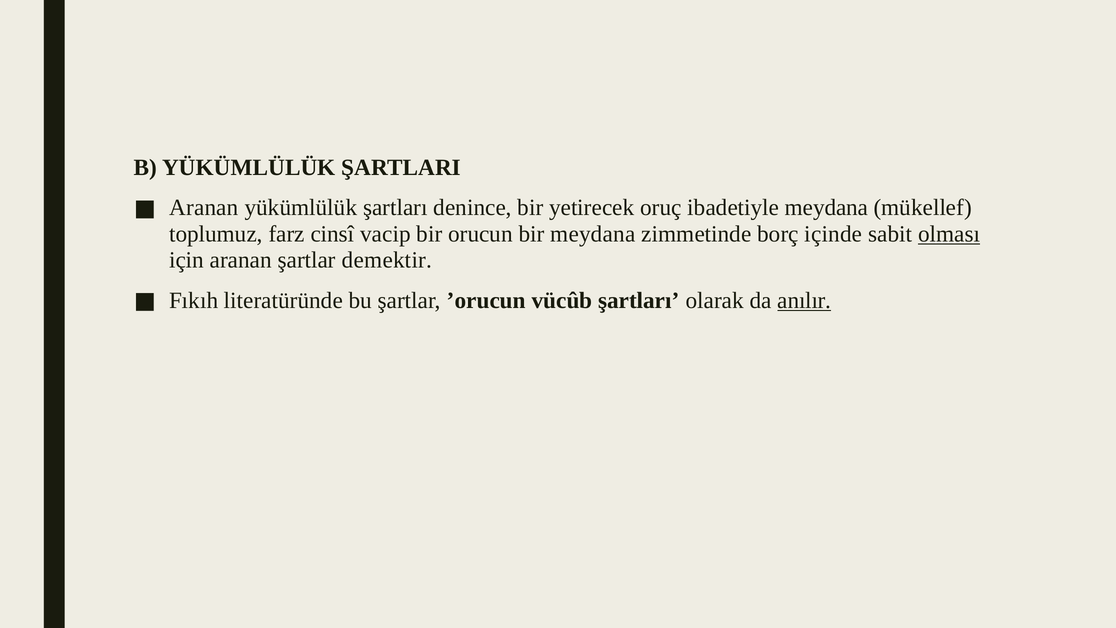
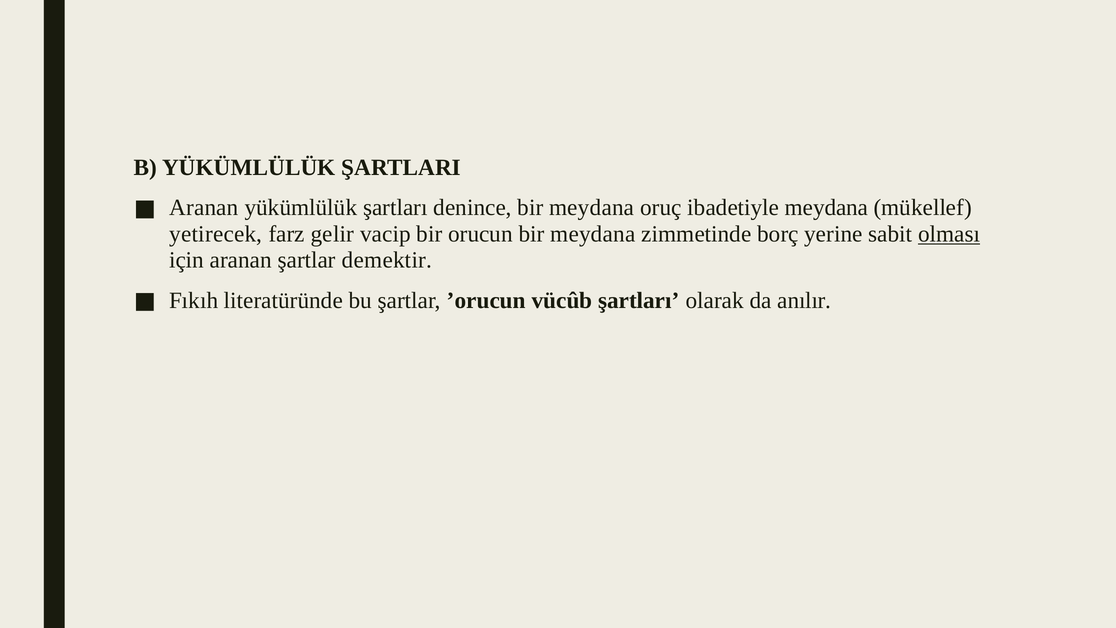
denince bir yetirecek: yetirecek -> meydana
toplumuz: toplumuz -> yetirecek
cinsî: cinsî -> gelir
içinde: içinde -> yerine
anılır underline: present -> none
